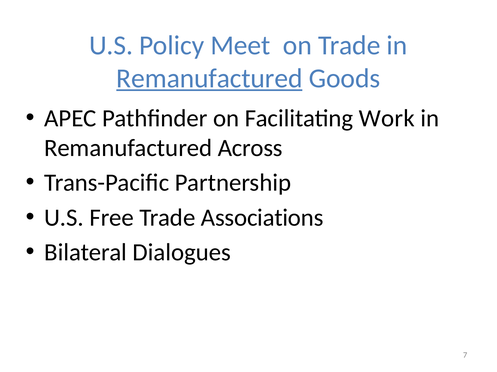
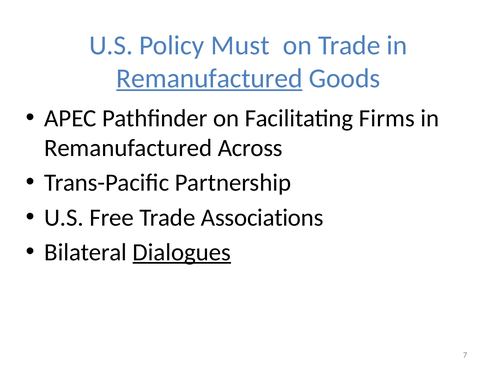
Meet: Meet -> Must
Work: Work -> Firms
Dialogues underline: none -> present
